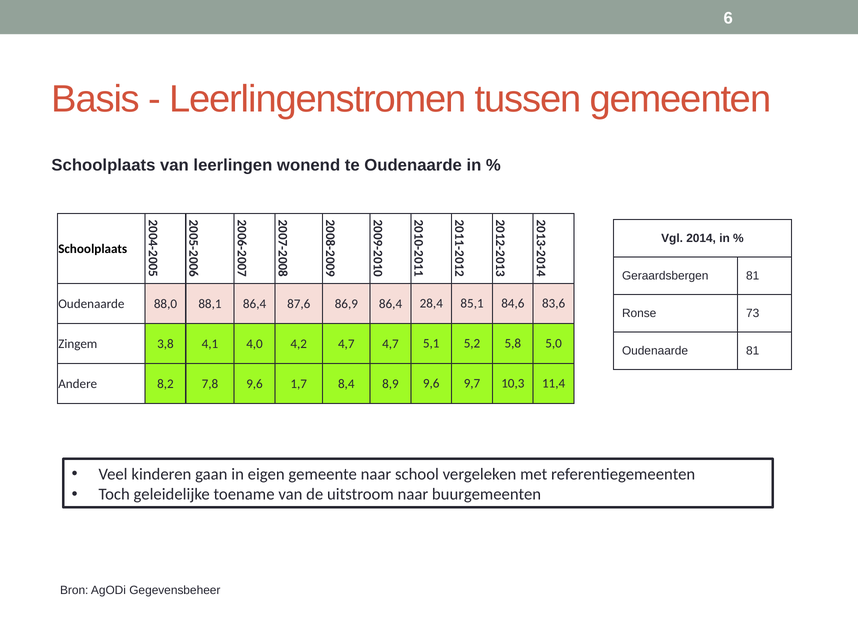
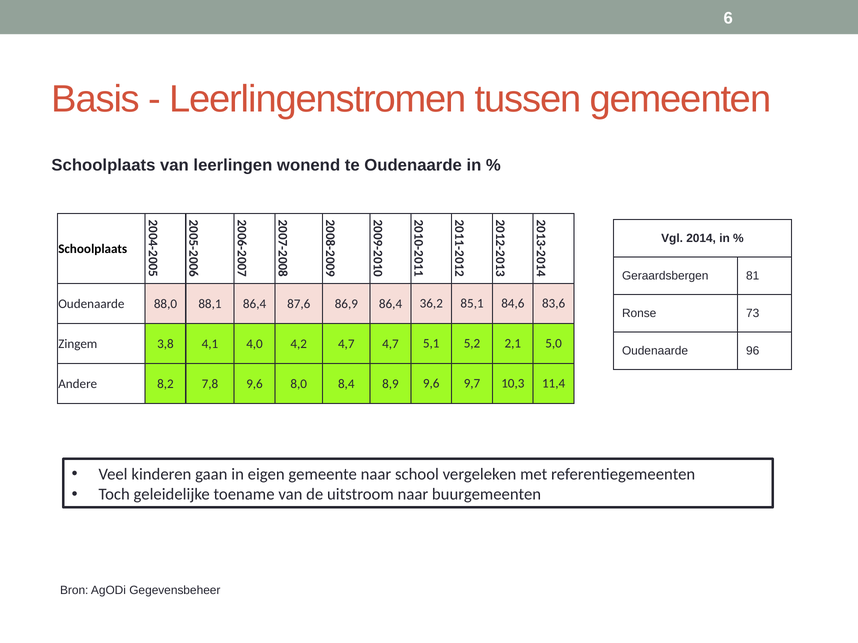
28,4: 28,4 -> 36,2
5,8: 5,8 -> 2,1
Oudenaarde 81: 81 -> 96
1,7: 1,7 -> 8,0
